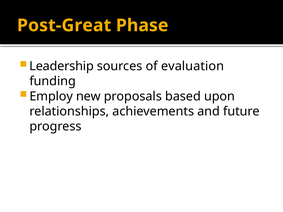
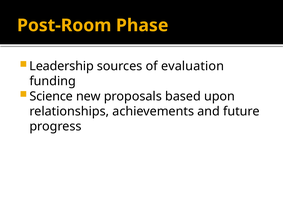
Post-Great: Post-Great -> Post-Room
Employ: Employ -> Science
